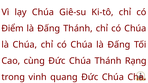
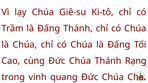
Điểm: Điểm -> Trầm
